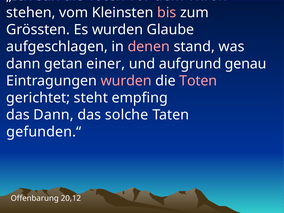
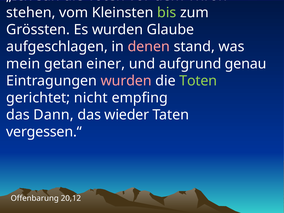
bis colour: pink -> light green
dann at (23, 64): dann -> mein
Toten at (198, 81) colour: pink -> light green
steht: steht -> nicht
solche: solche -> wieder
gefunden.“: gefunden.“ -> vergessen.“
